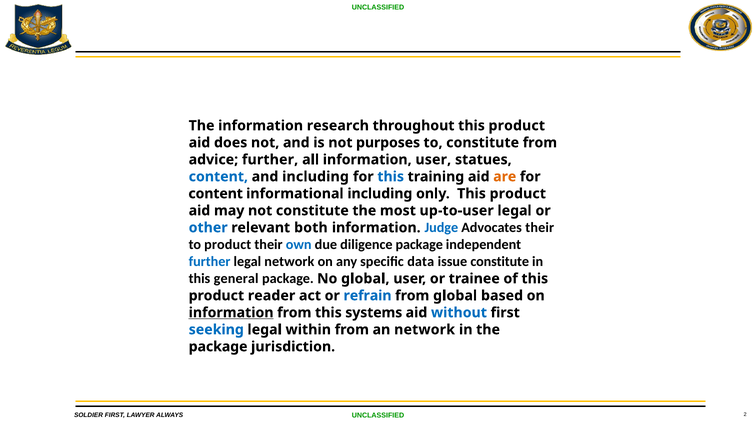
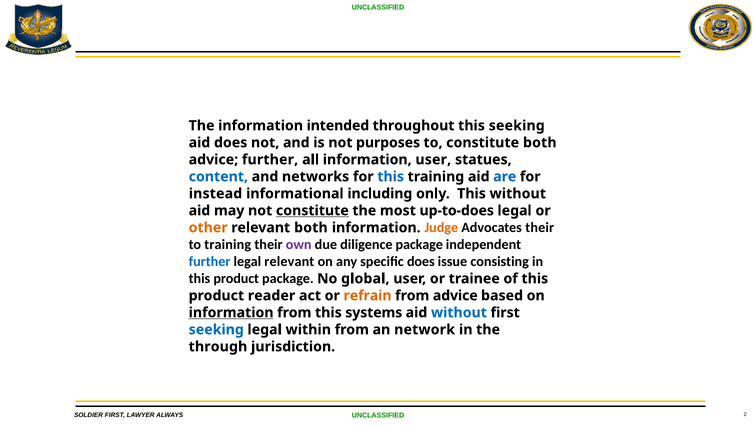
research: research -> intended
throughout this product: product -> seeking
constitute from: from -> both
and including: including -> networks
are colour: orange -> blue
content at (216, 194): content -> instead
only This product: product -> without
constitute at (312, 211) underline: none -> present
up-to-user: up-to-user -> up-to-does
other colour: blue -> orange
Judge colour: blue -> orange
to product: product -> training
own colour: blue -> purple
legal network: network -> relevant
specific data: data -> does
issue constitute: constitute -> consisting
general at (236, 279): general -> product
refrain colour: blue -> orange
from global: global -> advice
package at (218, 347): package -> through
